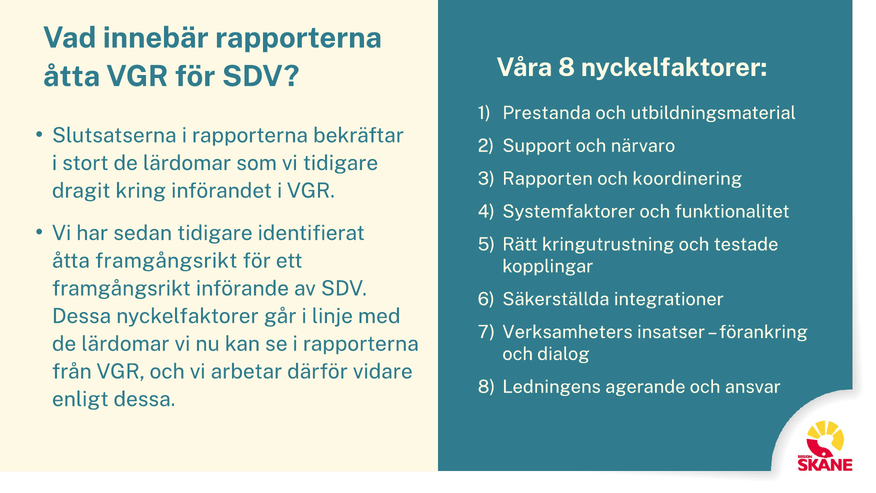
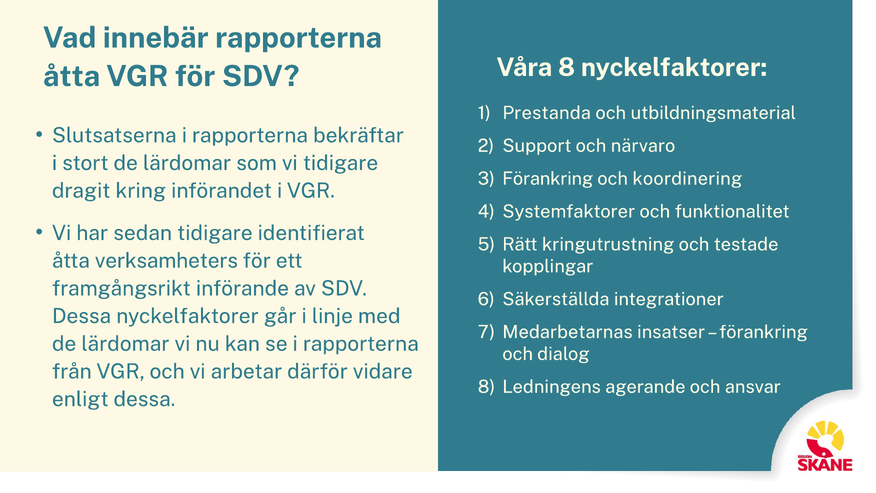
Rapporten at (548, 179): Rapporten -> Förankring
åtta framgångsrikt: framgångsrikt -> verksamheters
Verksamheters: Verksamheters -> Medarbetarnas
